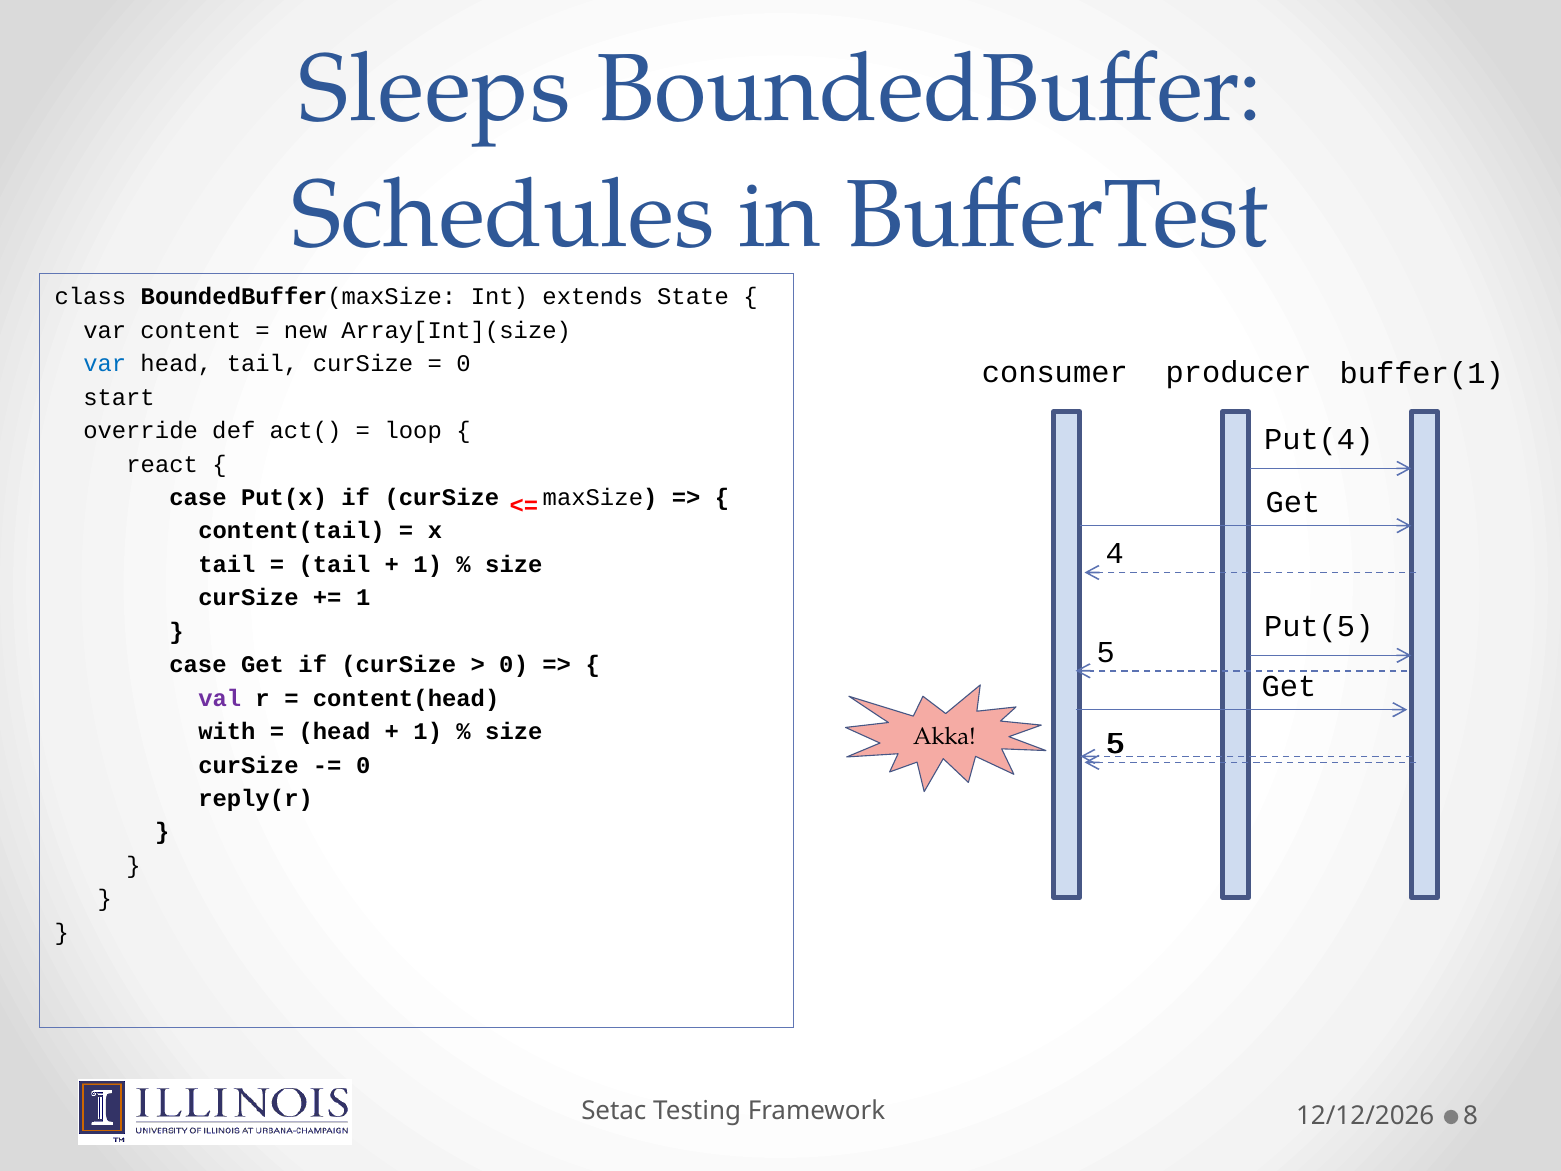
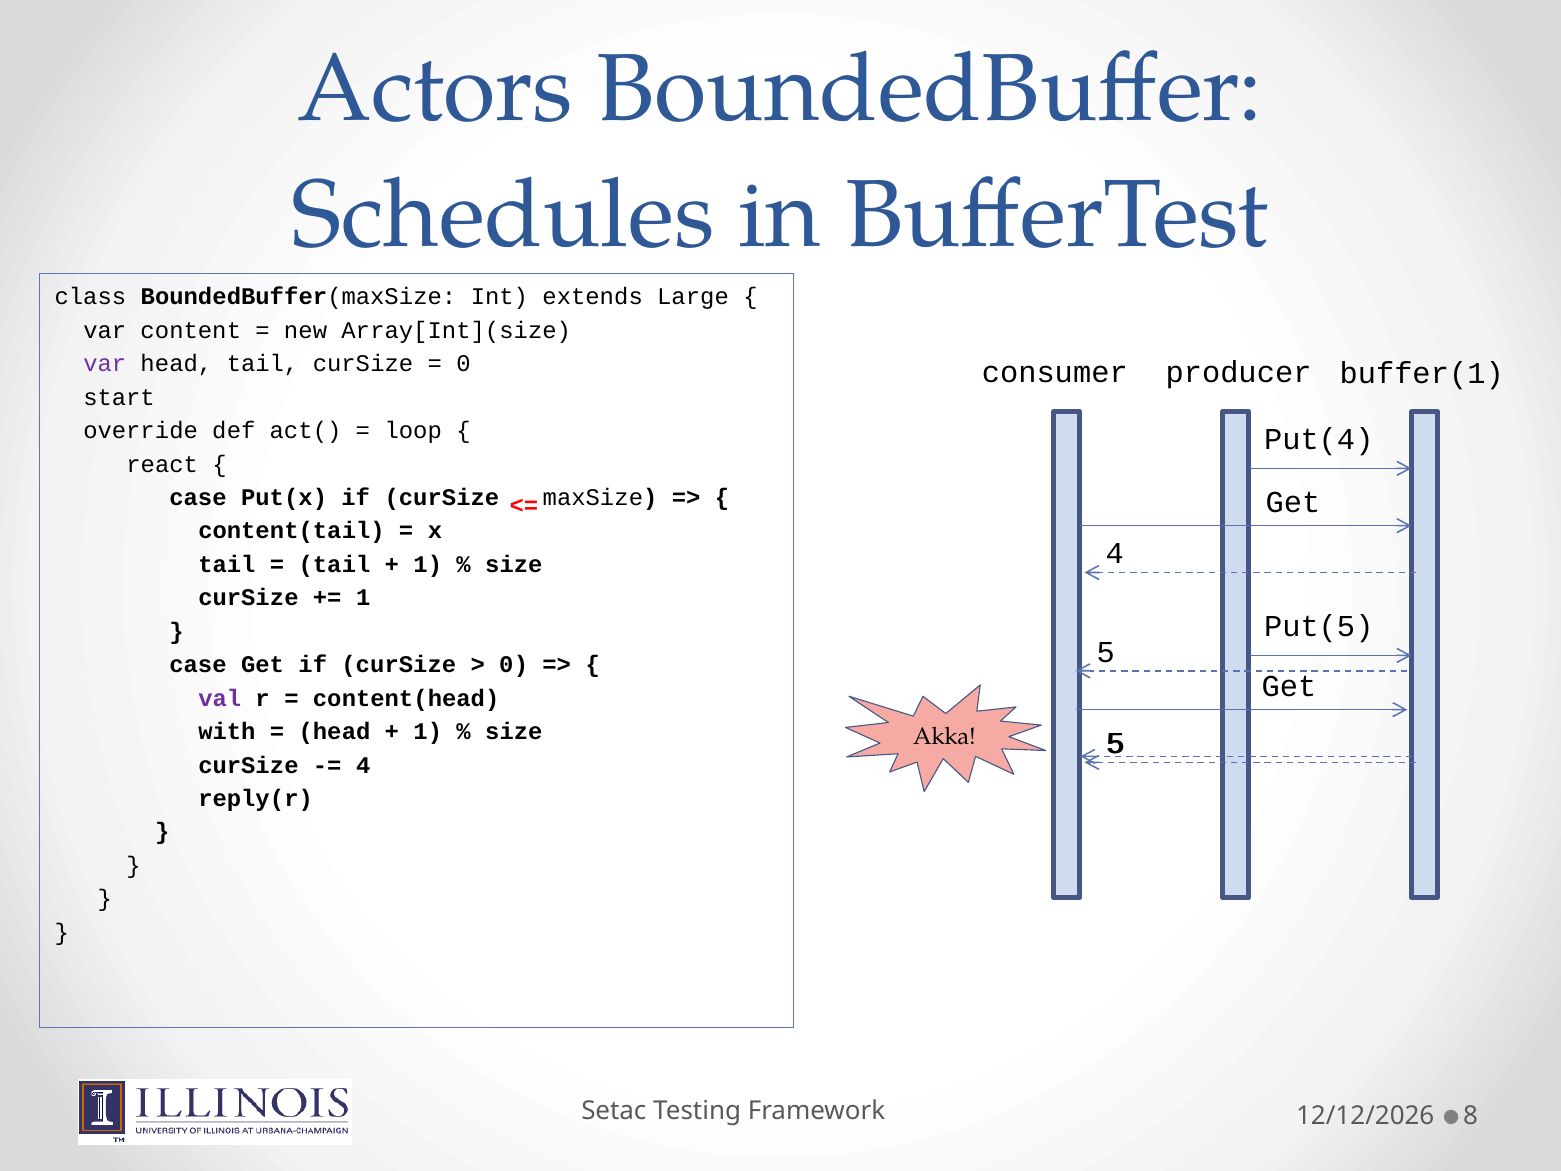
Sleeps: Sleeps -> Actors
State: State -> Large
var at (105, 364) colour: blue -> purple
0 at (363, 765): 0 -> 4
